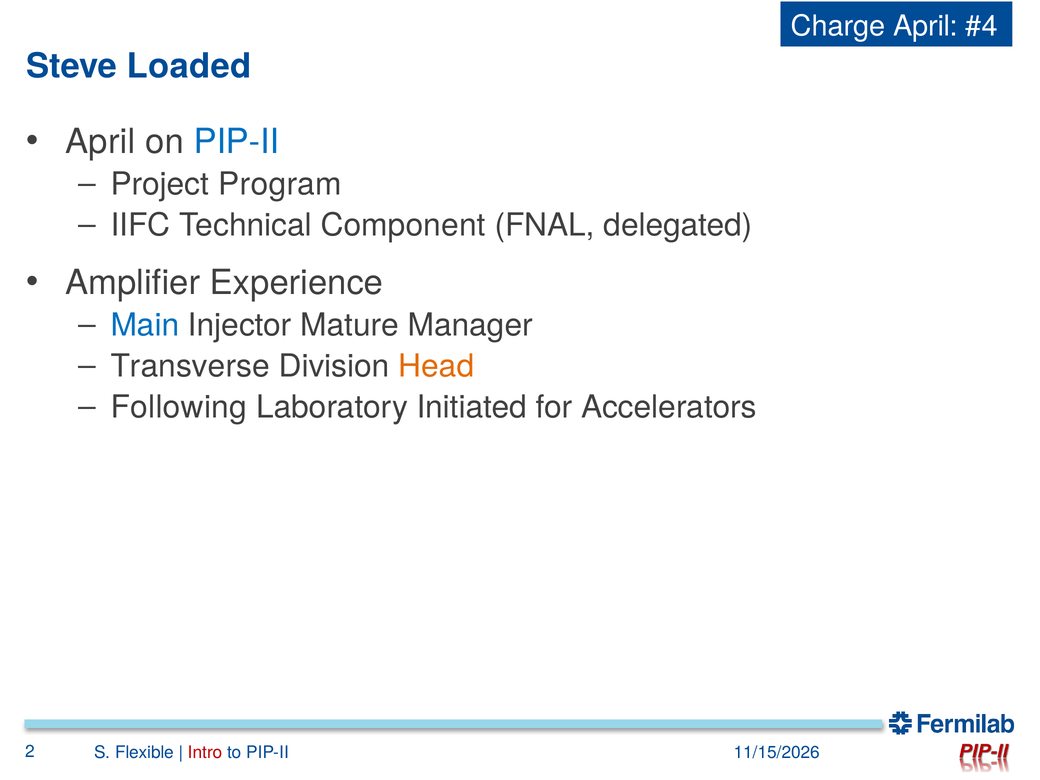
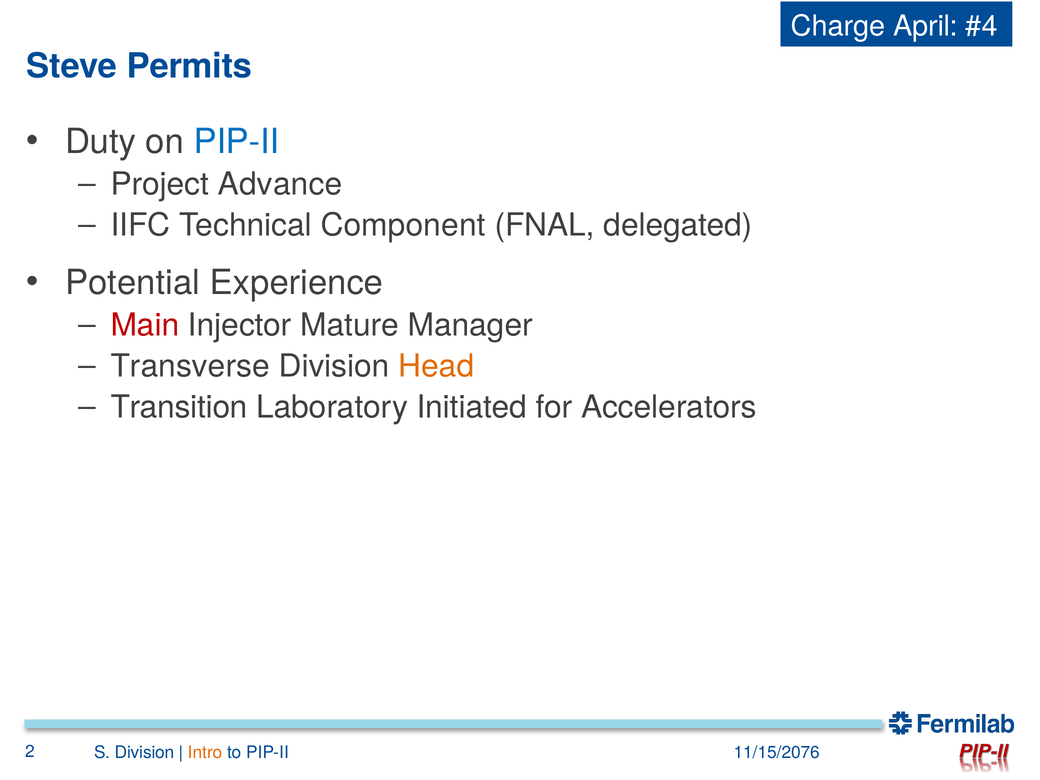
Loaded: Loaded -> Permits
April at (100, 142): April -> Duty
Program: Program -> Advance
Amplifier: Amplifier -> Potential
Main colour: blue -> red
Following: Following -> Transition
S Flexible: Flexible -> Division
Intro colour: red -> orange
11/15/2026: 11/15/2026 -> 11/15/2076
